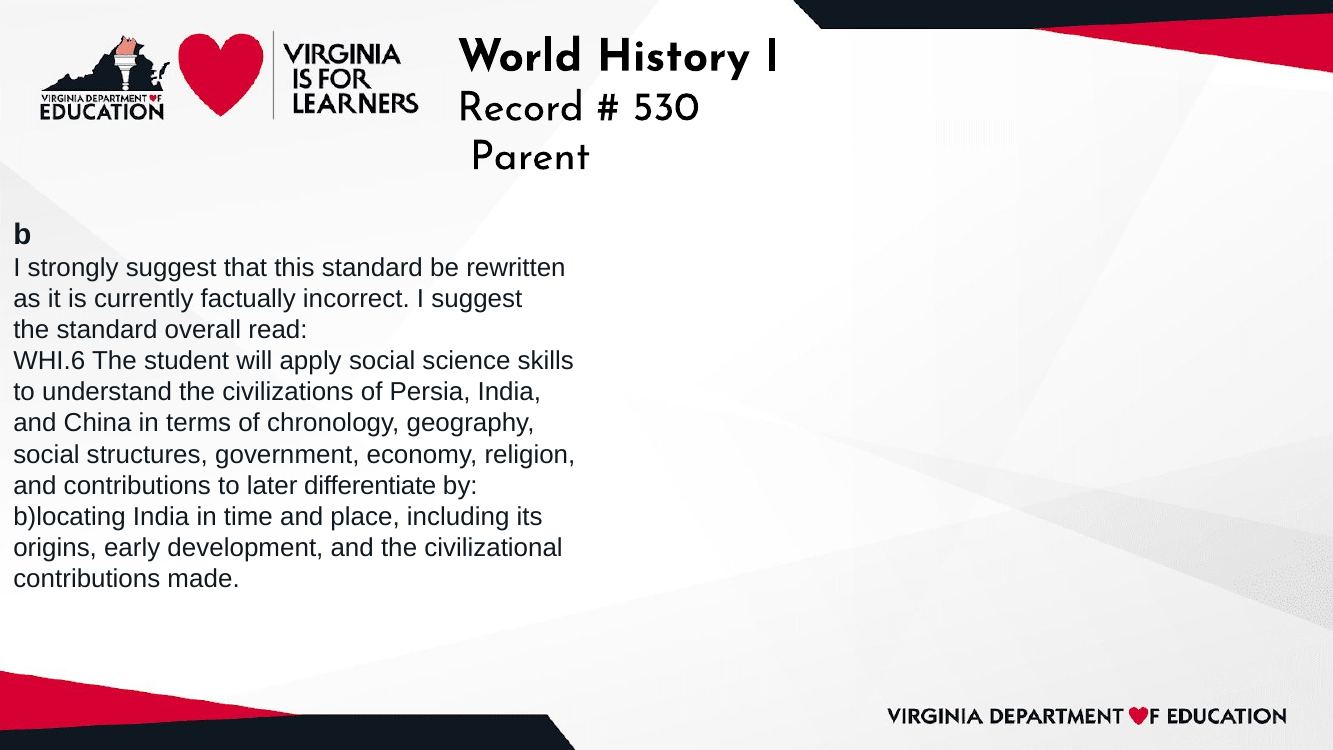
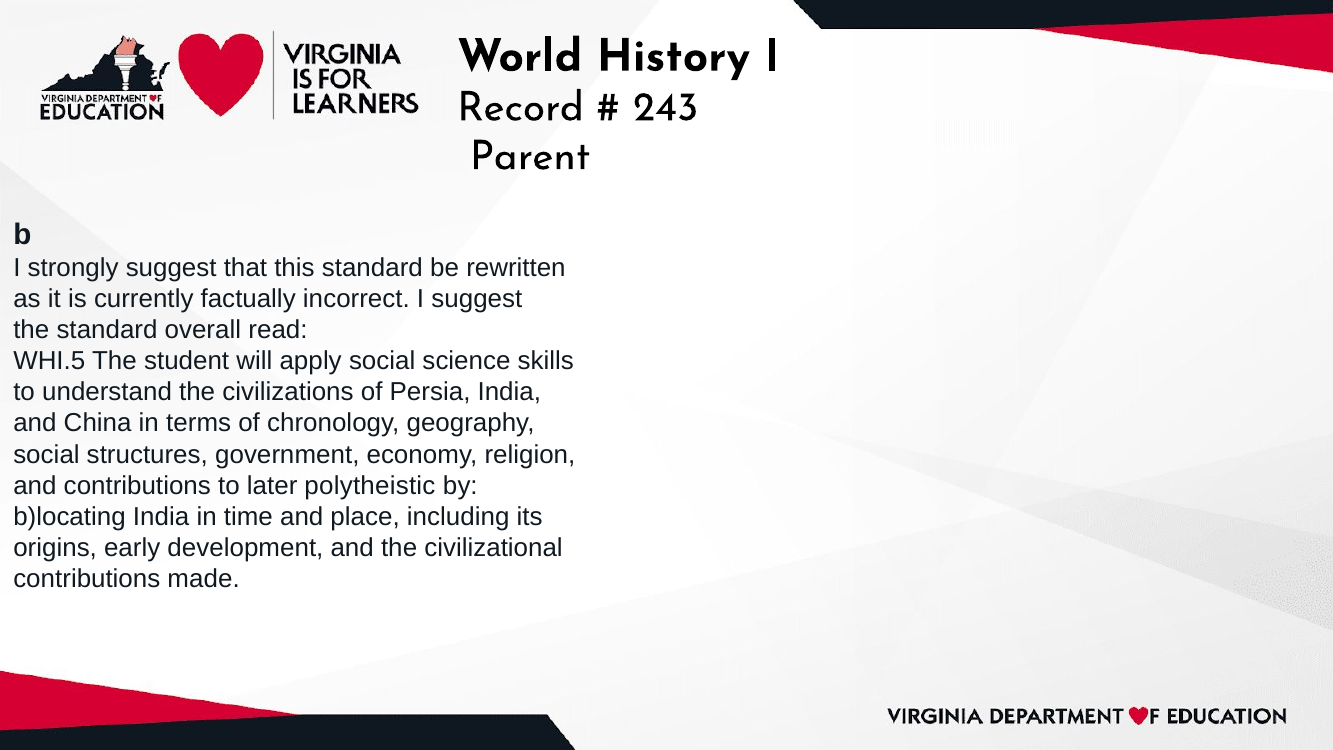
530: 530 -> 243
WHI.6: WHI.6 -> WHI.5
differentiate: differentiate -> polytheistic
